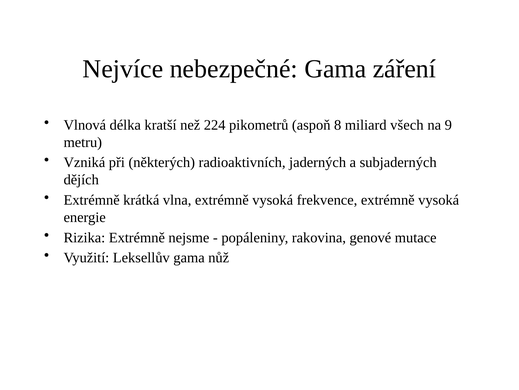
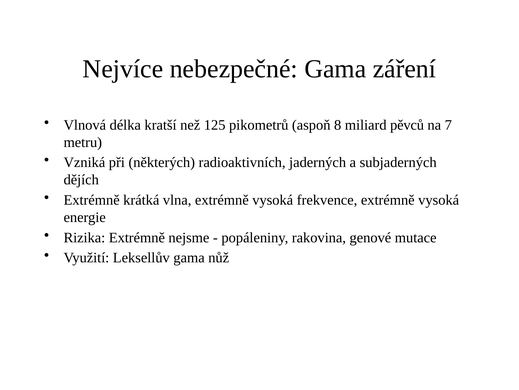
224: 224 -> 125
všech: všech -> pěvců
9: 9 -> 7
